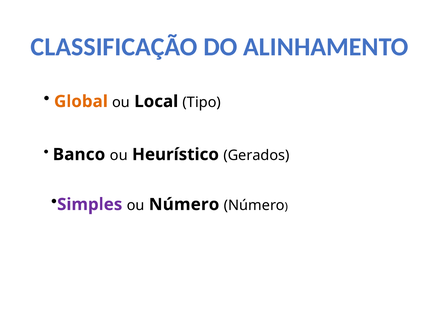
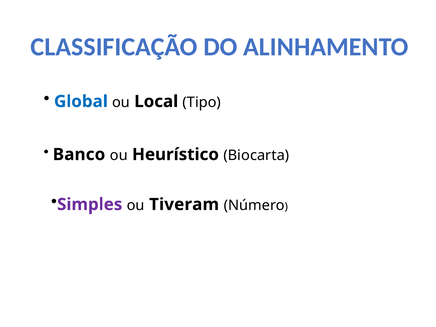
Global colour: orange -> blue
Gerados: Gerados -> Biocarta
ou Número: Número -> Tiveram
